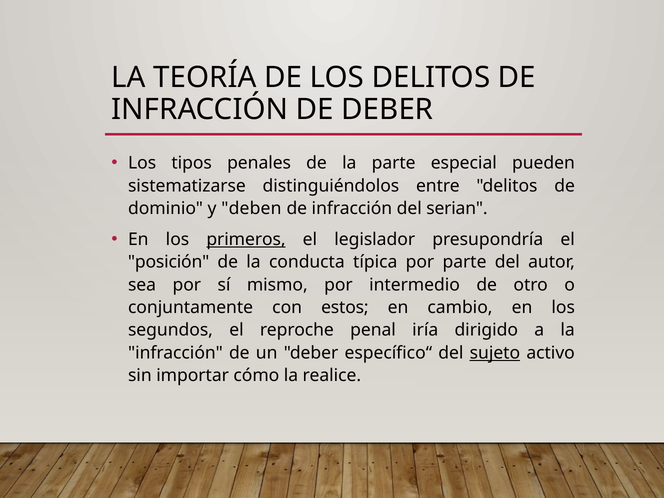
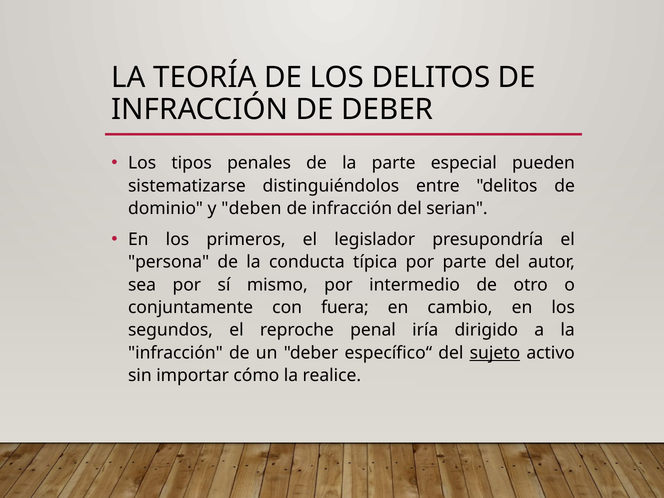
primeros underline: present -> none
posición: posición -> persona
estos: estos -> fuera
